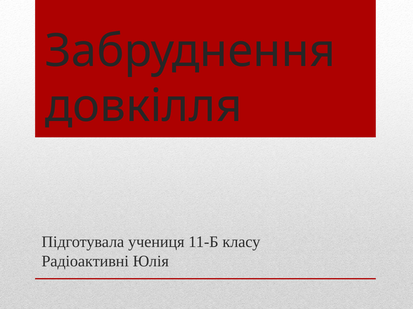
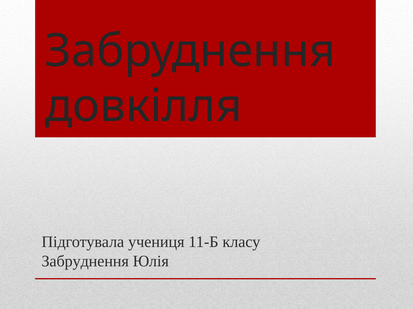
Радіоактивні at (85, 262): Радіоактивні -> Забруднення
